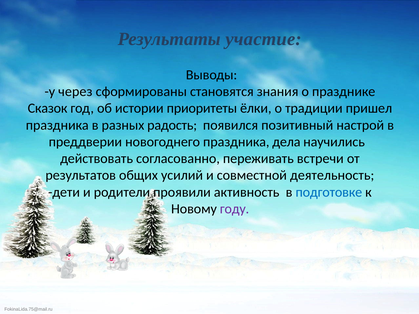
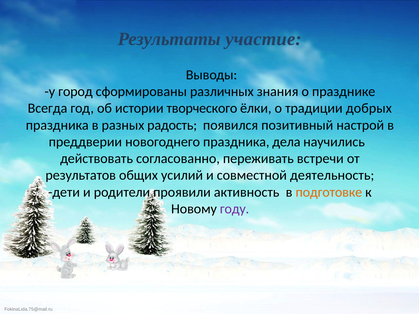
через: через -> город
становятся: становятся -> различных
Сказок: Сказок -> Всегда
приоритеты: приоритеты -> творческого
пришел: пришел -> добрых
подготовке colour: blue -> orange
